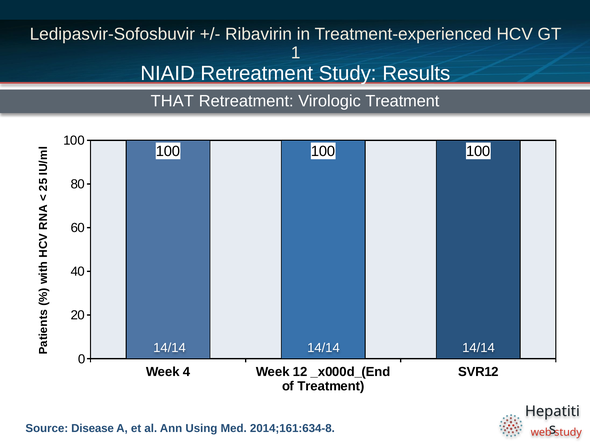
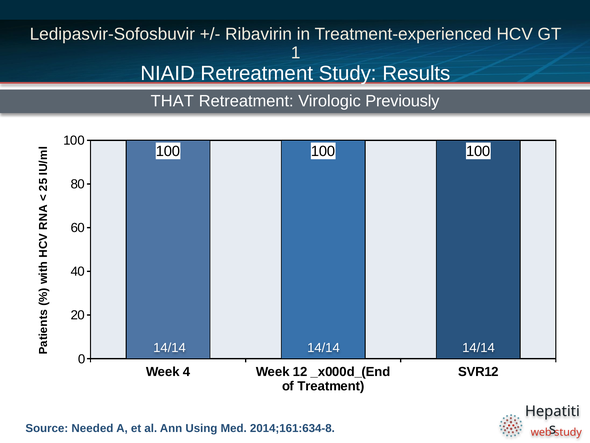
Virologic Treatment: Treatment -> Previously
Disease: Disease -> Needed
